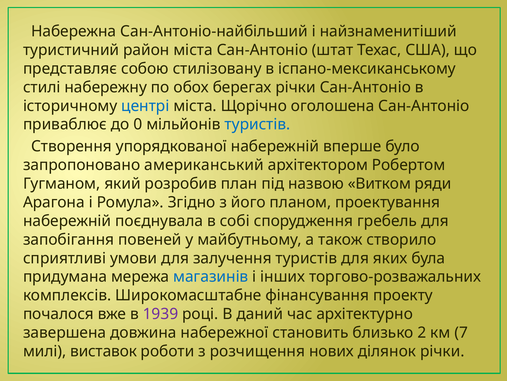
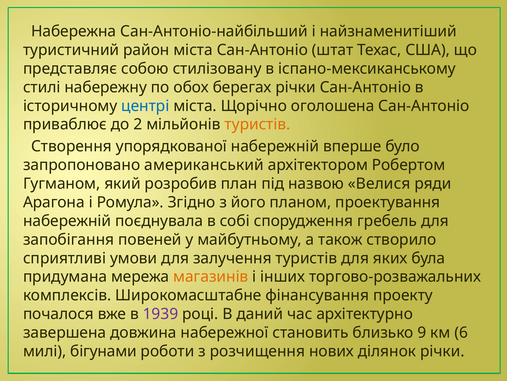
0: 0 -> 2
туристів at (257, 124) colour: blue -> orange
Витком: Витком -> Велися
магазинів colour: blue -> orange
2: 2 -> 9
7: 7 -> 6
виставок: виставок -> бігунами
